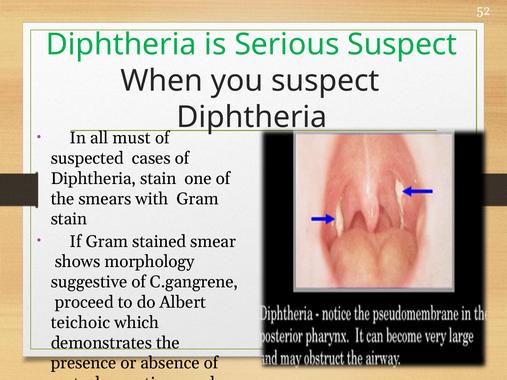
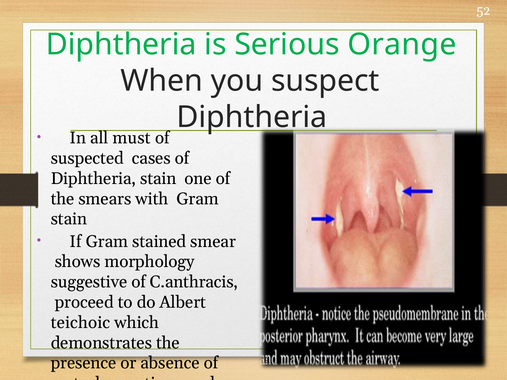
Serious Suspect: Suspect -> Orange
C.gangrene: C.gangrene -> C.anthracis
